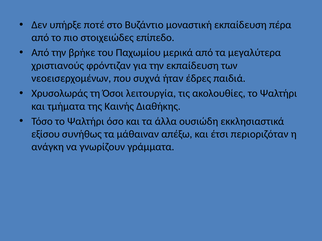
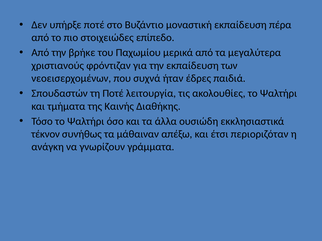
Χρυσολωράς: Χρυσολωράς -> Σπουδαστών
τη Όσοι: Όσοι -> Ποτέ
εξίσου: εξίσου -> τέκνον
